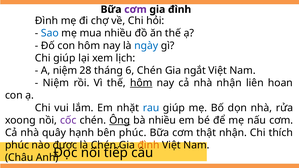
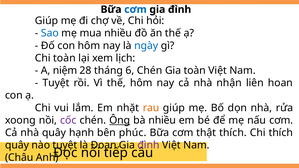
cơm at (135, 9) colour: purple -> blue
Đình at (47, 21): Đình -> Giúp
Chi giúp: giúp -> toàn
Gia ngắt: ngắt -> toàn
Niệm at (56, 83): Niệm -> Tuyệt
hôm at (141, 83) underline: present -> none
rau colour: blue -> orange
thật nhận: nhận -> thích
phúc at (17, 145): phúc -> quây
nào được: được -> tuyệt
là Chén: Chén -> Đoạn
đình at (149, 145) colour: orange -> purple
